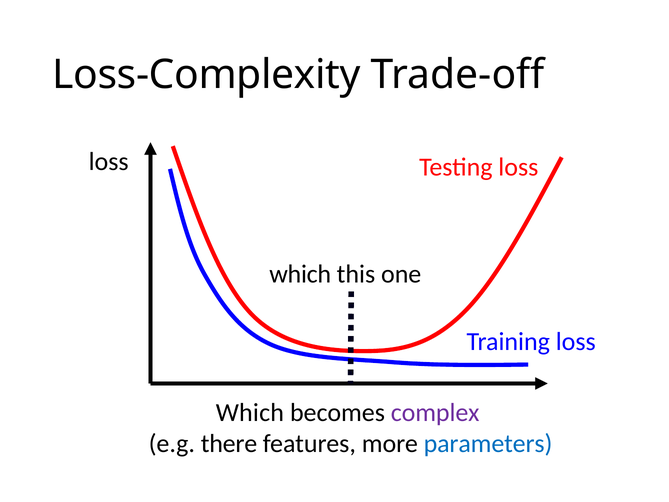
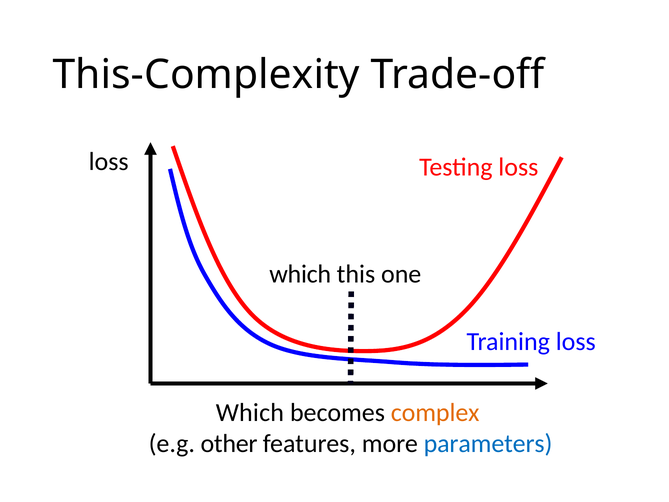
Loss-Complexity: Loss-Complexity -> This-Complexity
complex colour: purple -> orange
there: there -> other
